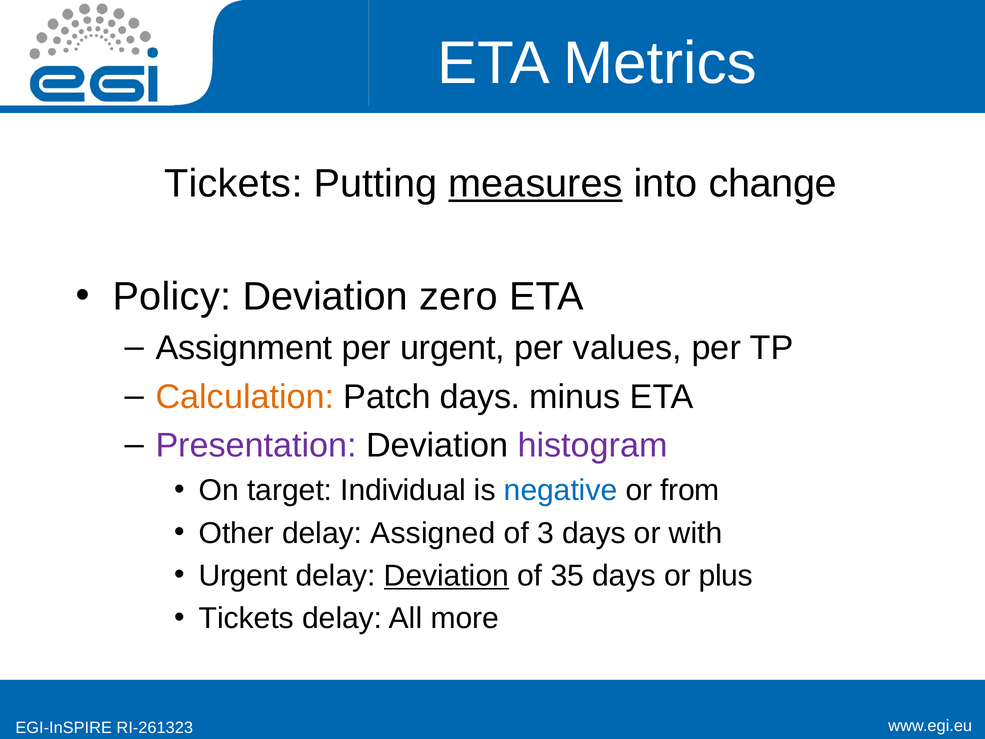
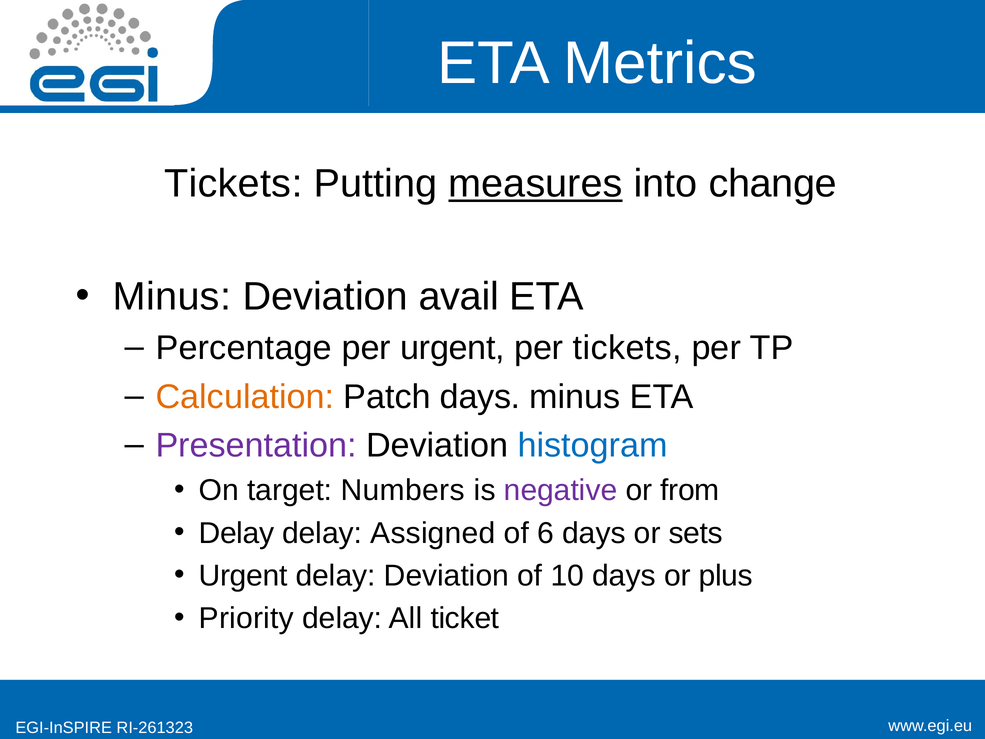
Policy at (172, 296): Policy -> Minus
zero: zero -> avail
Assignment: Assignment -> Percentage
per values: values -> tickets
histogram colour: purple -> blue
Individual: Individual -> Numbers
negative colour: blue -> purple
Other at (236, 533): Other -> Delay
3: 3 -> 6
with: with -> sets
Deviation at (446, 576) underline: present -> none
35: 35 -> 10
Tickets at (246, 618): Tickets -> Priority
more: more -> ticket
